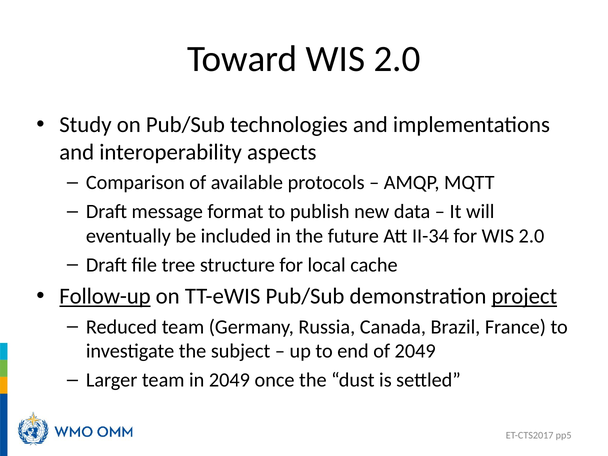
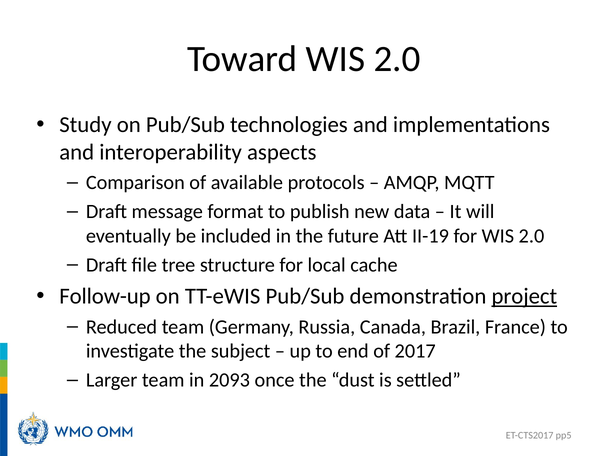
II-34: II-34 -> II-19
Follow-up underline: present -> none
of 2049: 2049 -> 2017
in 2049: 2049 -> 2093
